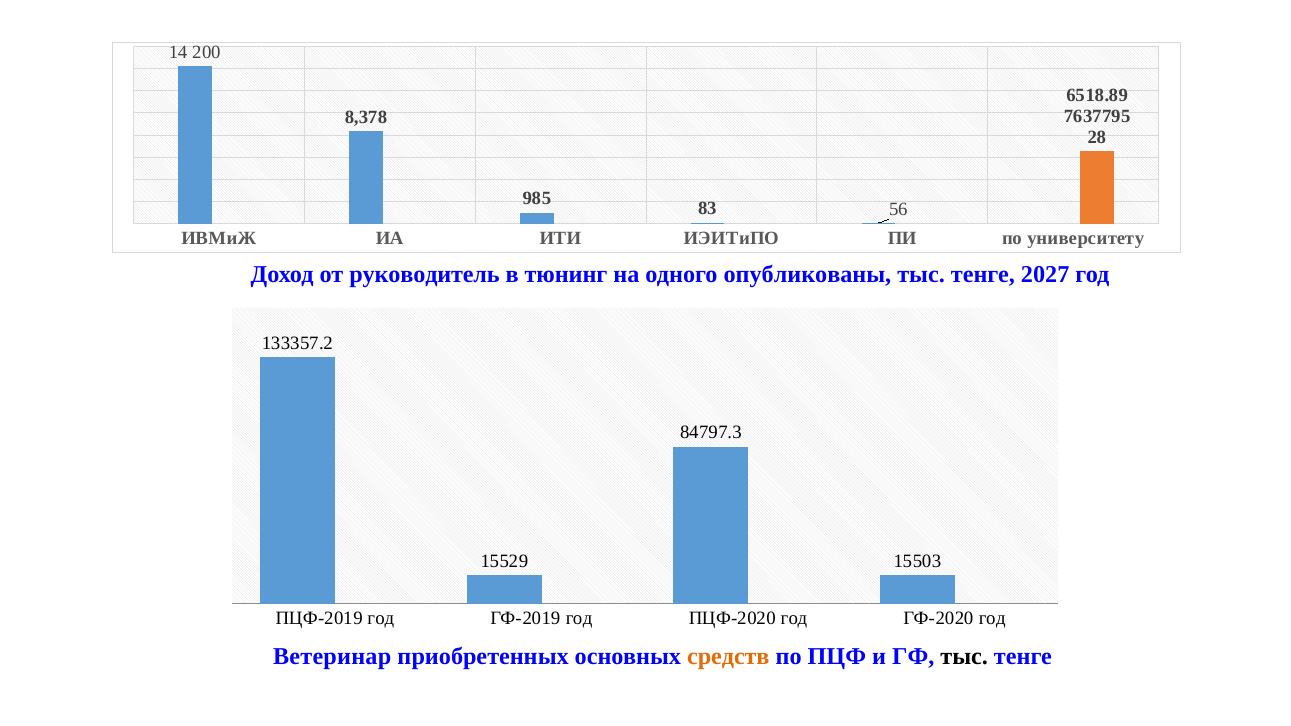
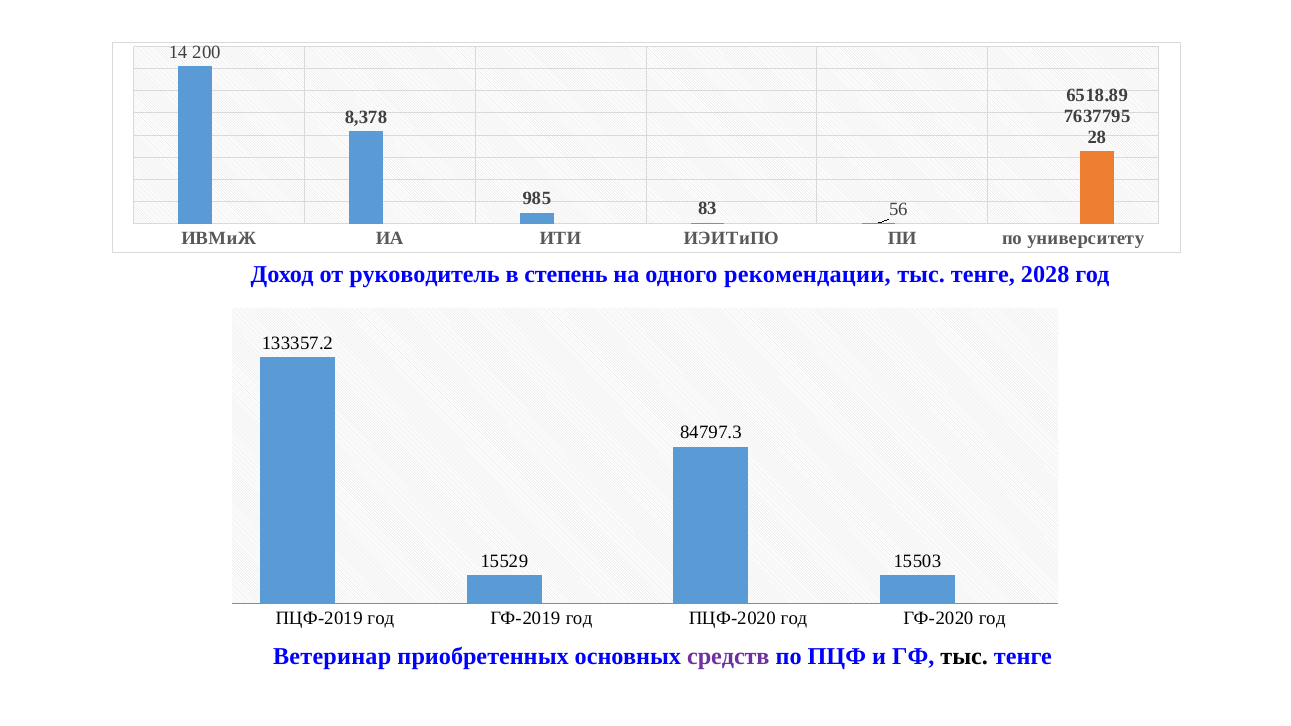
тюнинг: тюнинг -> степень
опубликованы: опубликованы -> рекомендации
2027: 2027 -> 2028
средств colour: orange -> purple
